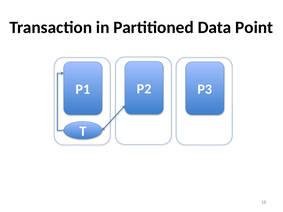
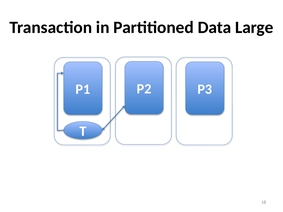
Point: Point -> Large
